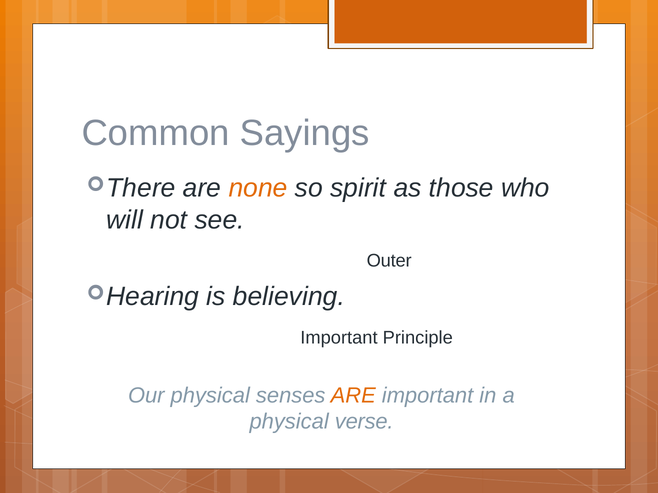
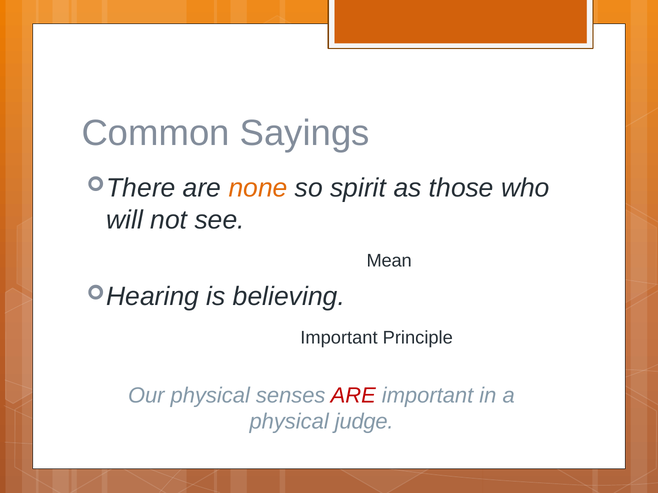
Outer: Outer -> Mean
ARE at (353, 396) colour: orange -> red
verse: verse -> judge
